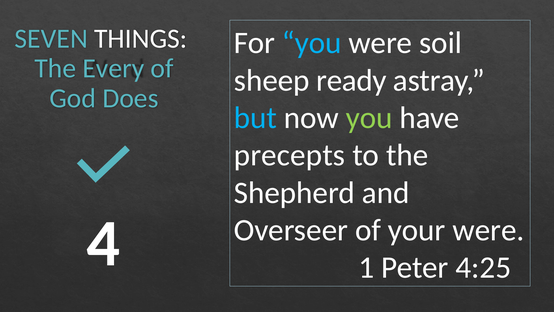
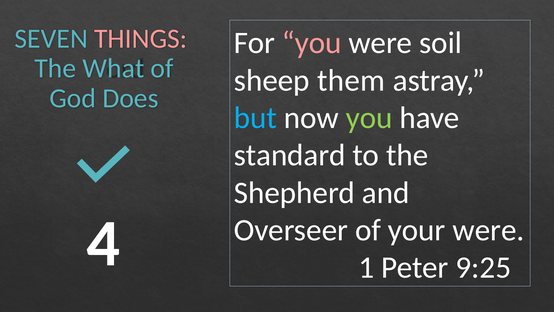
THINGS colour: white -> pink
you at (312, 43) colour: light blue -> pink
Every: Every -> What
ready: ready -> them
precepts: precepts -> standard
4:25: 4:25 -> 9:25
